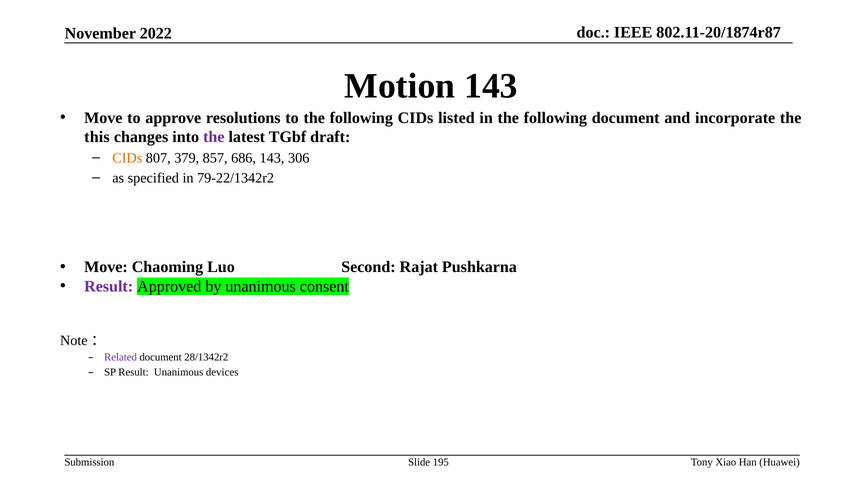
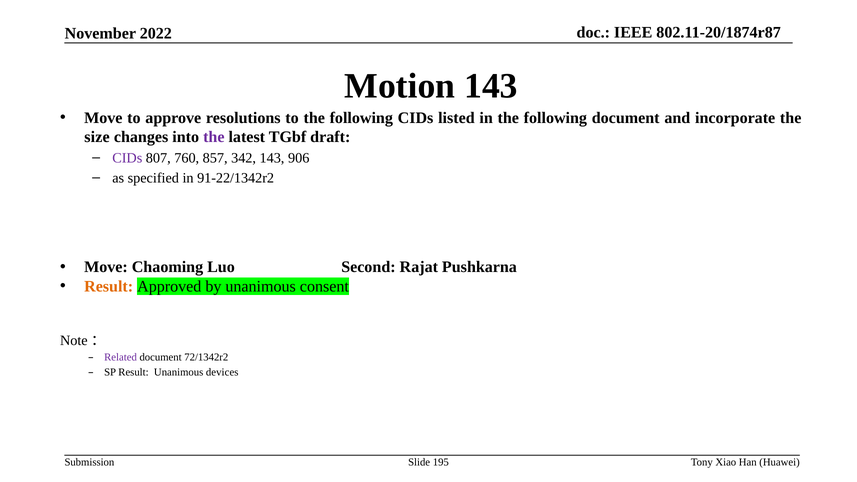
this: this -> size
CIDs at (127, 158) colour: orange -> purple
379: 379 -> 760
686: 686 -> 342
306: 306 -> 906
79-22/1342r2: 79-22/1342r2 -> 91-22/1342r2
Result at (109, 286) colour: purple -> orange
28/1342r2: 28/1342r2 -> 72/1342r2
